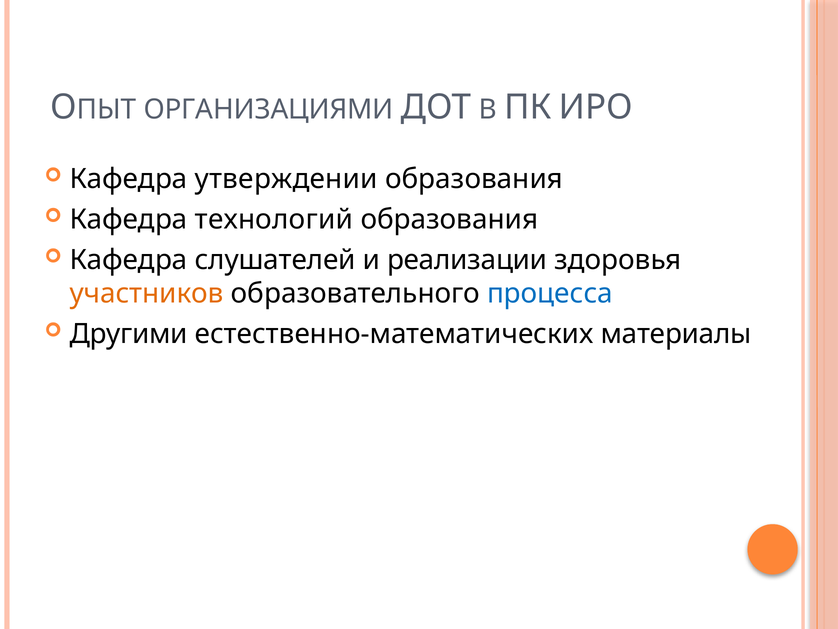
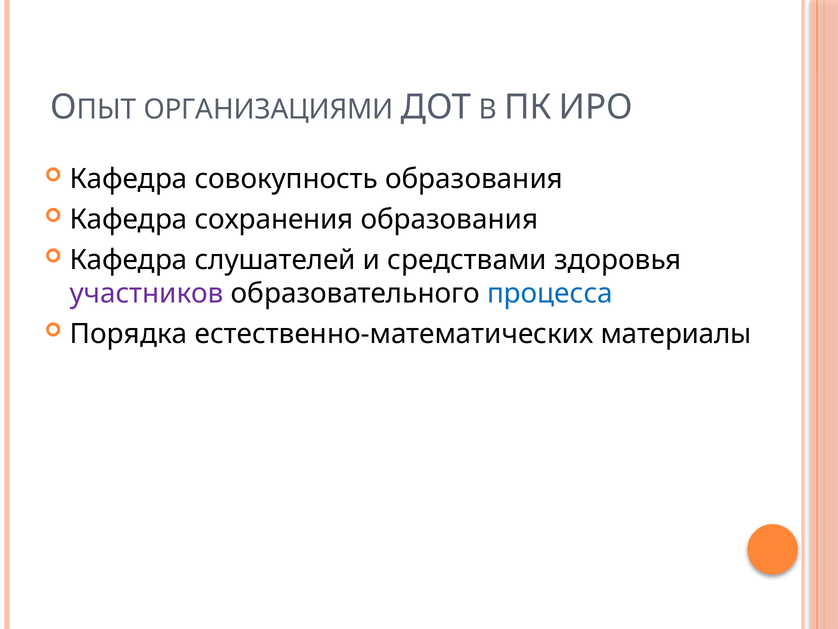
утверждении: утверждении -> совокупность
технологий: технологий -> сохранения
реализации: реализации -> средствами
участников colour: orange -> purple
Другими: Другими -> Порядка
